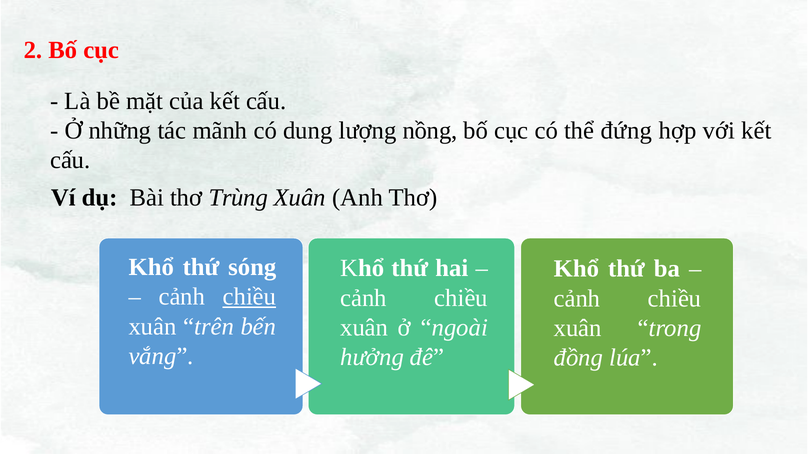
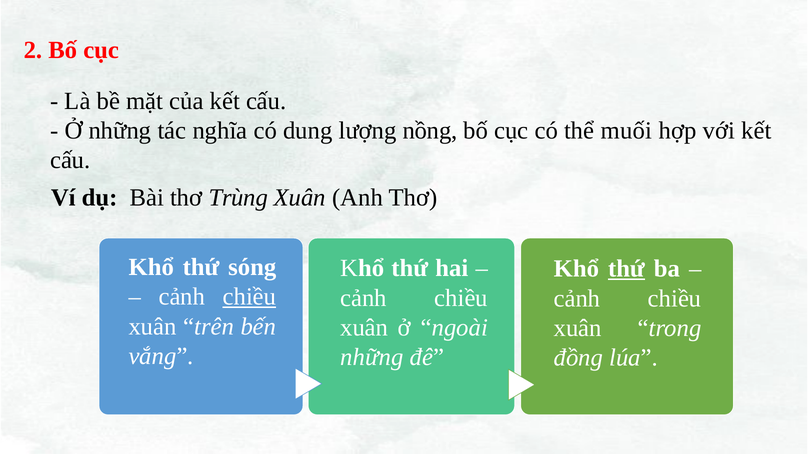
mãnh: mãnh -> nghĩa
đứng: đứng -> muối
thứ at (626, 269) underline: none -> present
hưởng at (372, 357): hưởng -> những
